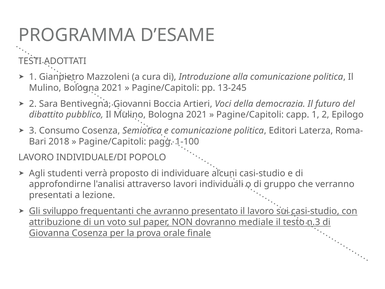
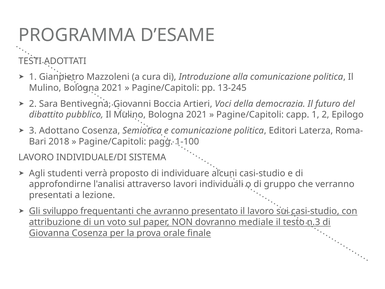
Consumo: Consumo -> Adottano
POPOLO: POPOLO -> SISTEMA
